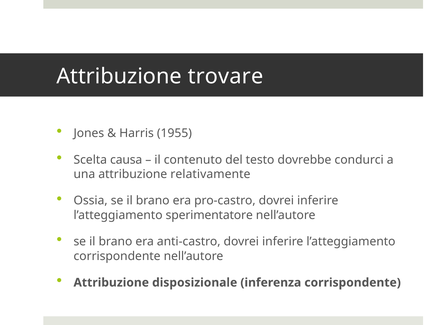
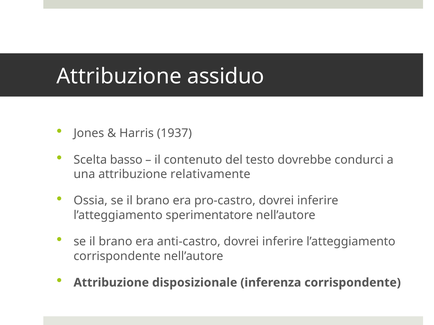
trovare: trovare -> assiduo
1955: 1955 -> 1937
causa: causa -> basso
